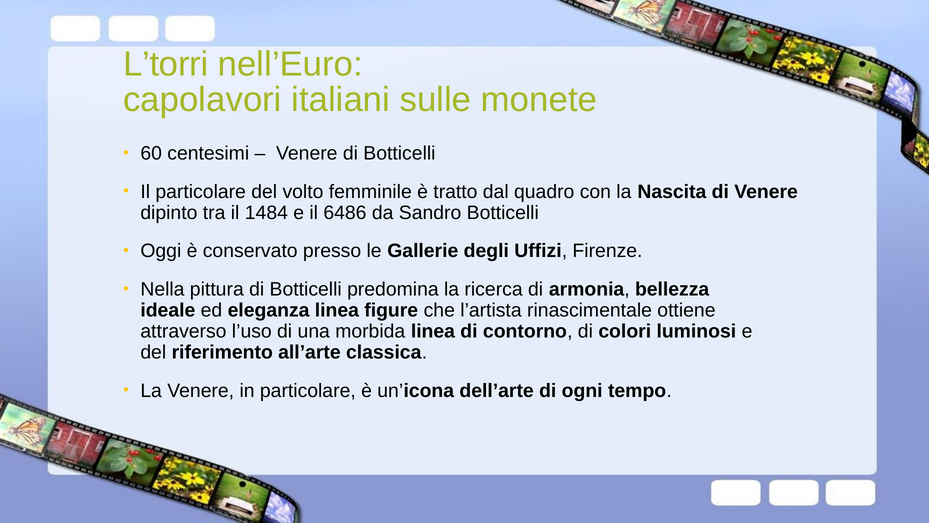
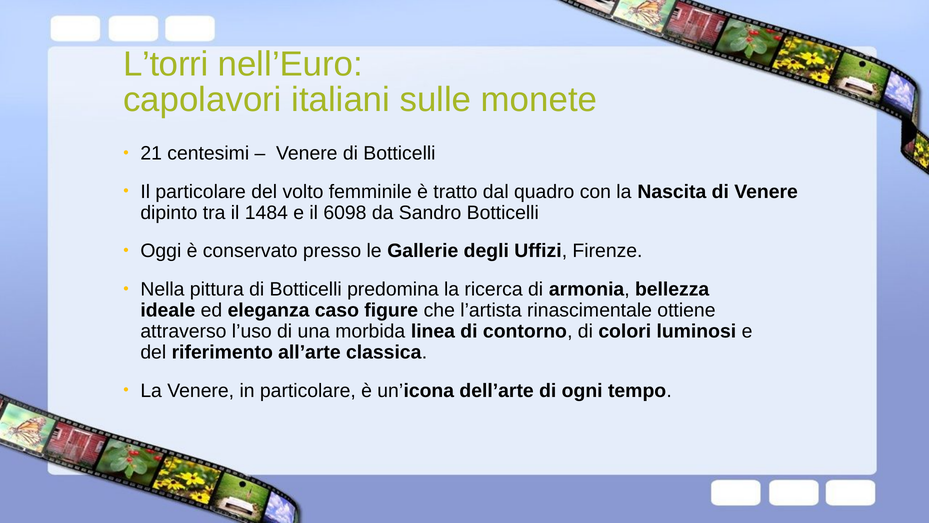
60: 60 -> 21
6486: 6486 -> 6098
eleganza linea: linea -> caso
